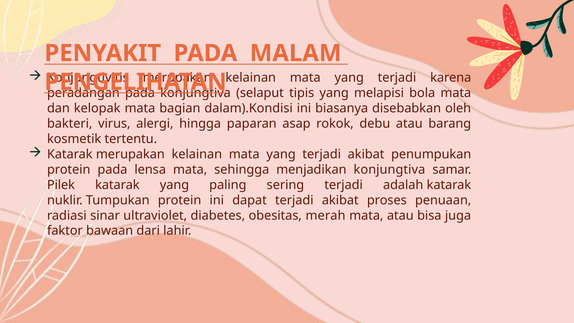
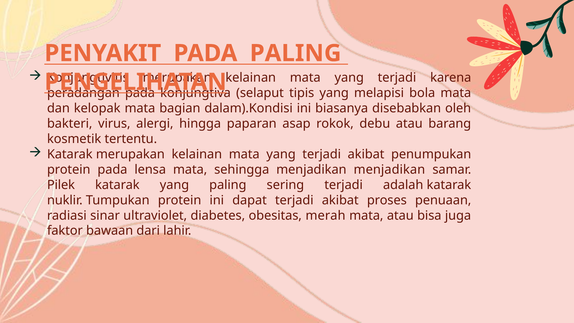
PADA MALAM: MALAM -> PALING
menjadikan konjungtiva: konjungtiva -> menjadikan
